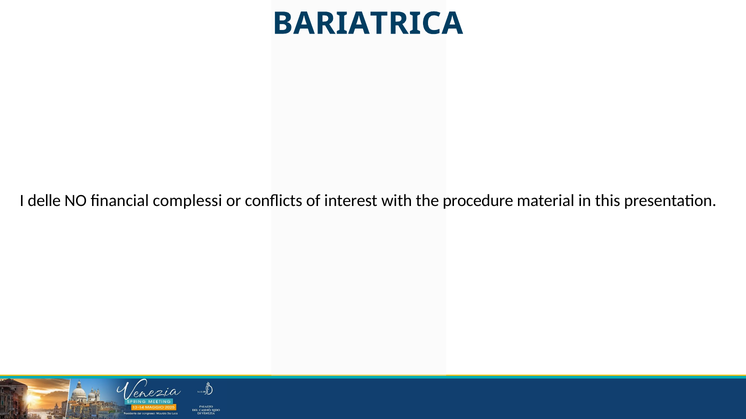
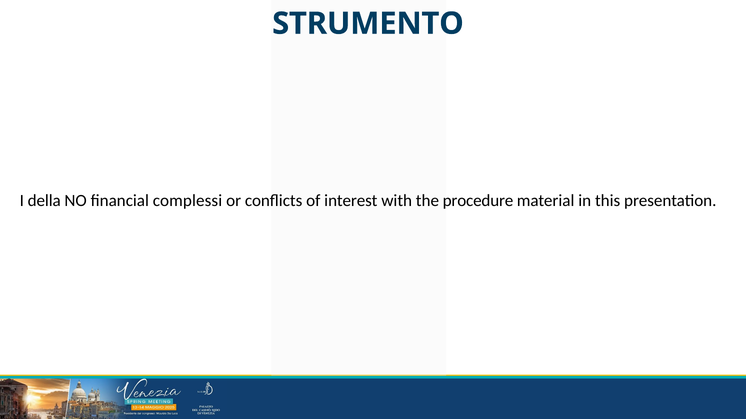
BARIATRICA: BARIATRICA -> STRUMENTO
delle: delle -> della
